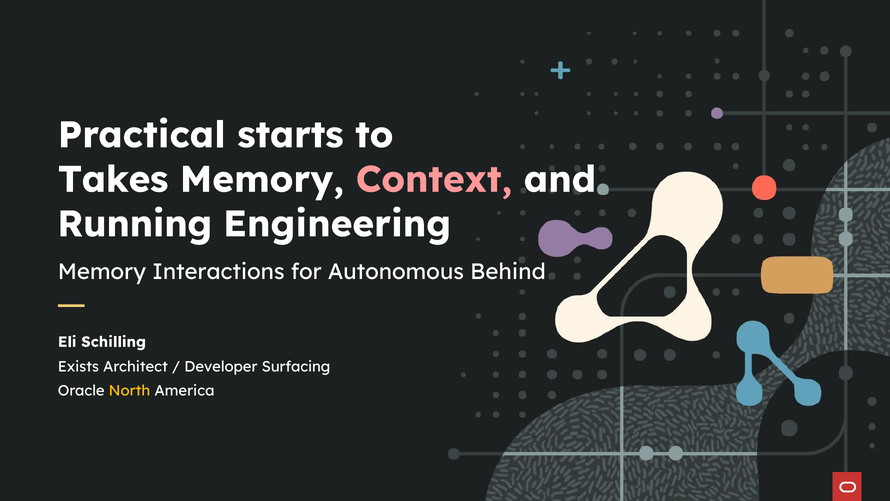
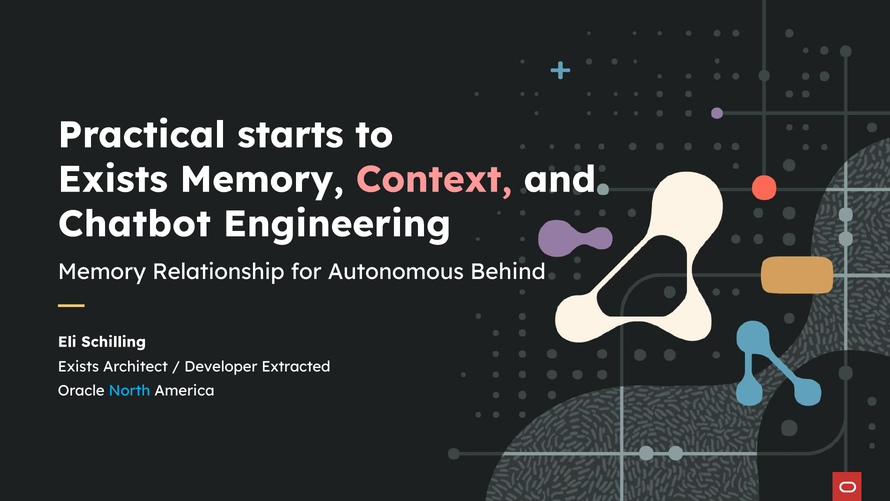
Takes at (113, 179): Takes -> Exists
Running: Running -> Chatbot
Interactions: Interactions -> Relationship
Surfacing: Surfacing -> Extracted
North colour: yellow -> light blue
